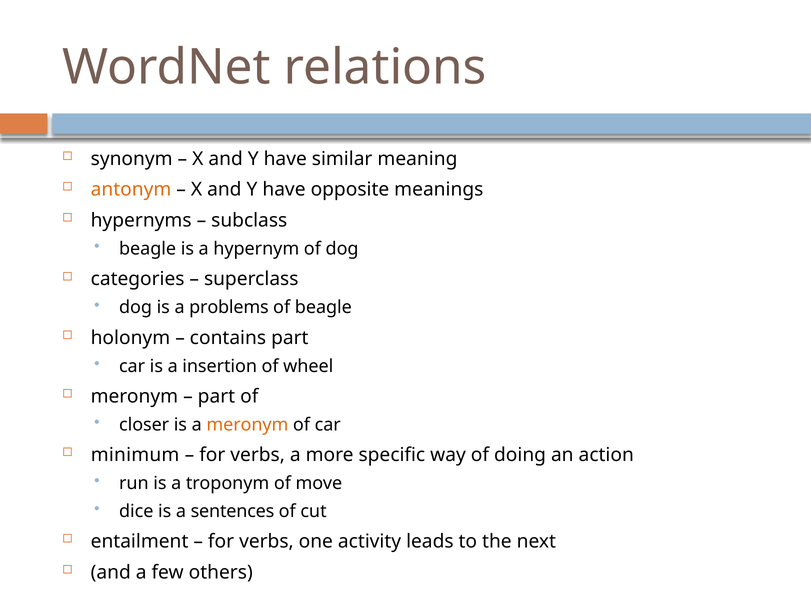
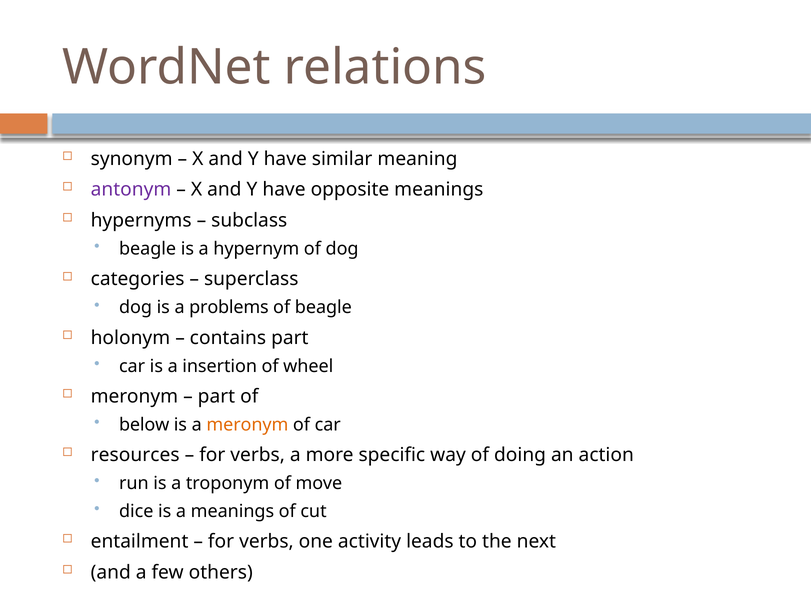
antonym colour: orange -> purple
closer: closer -> below
minimum: minimum -> resources
a sentences: sentences -> meanings
